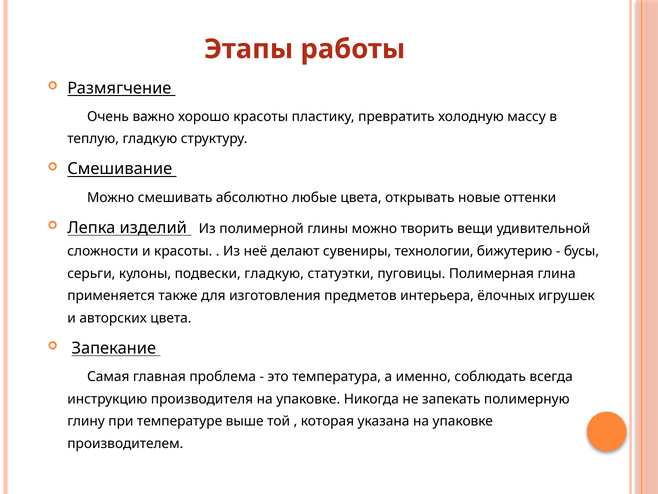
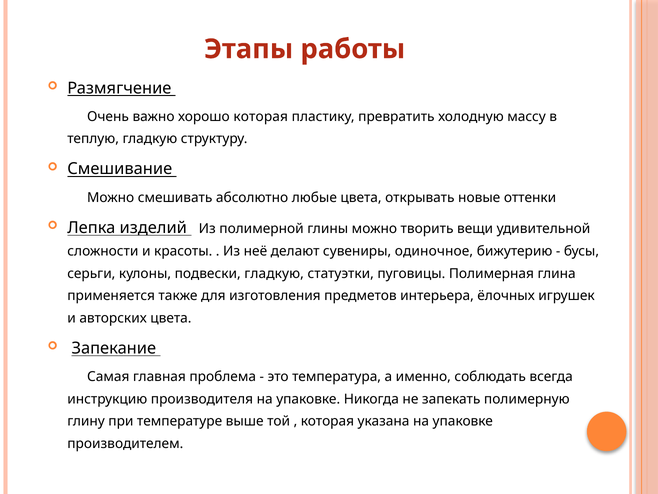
хорошо красоты: красоты -> которая
технологии: технологии -> одиночное
